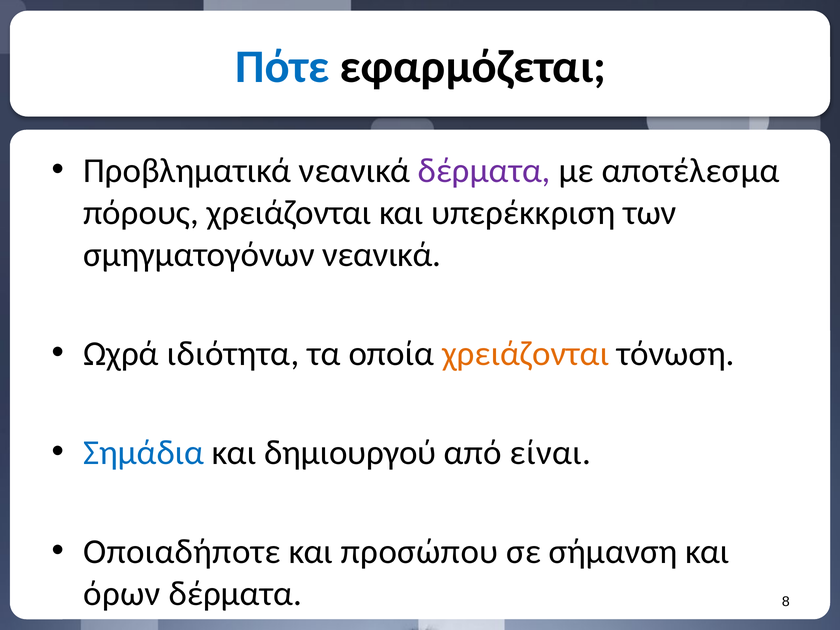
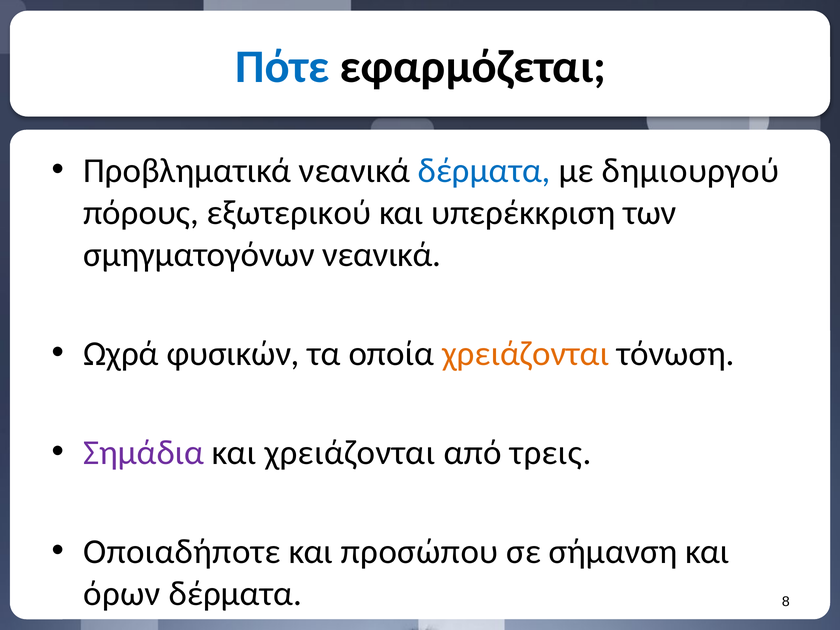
δέρματα at (484, 171) colour: purple -> blue
αποτέλεσμα: αποτέλεσμα -> δημιουργού
πόρους χρειάζονται: χρειάζονται -> εξωτερικού
ιδιότητα: ιδιότητα -> φυσικών
Σημάδια colour: blue -> purple
και δημιουργού: δημιουργού -> χρειάζονται
είναι: είναι -> τρεις
